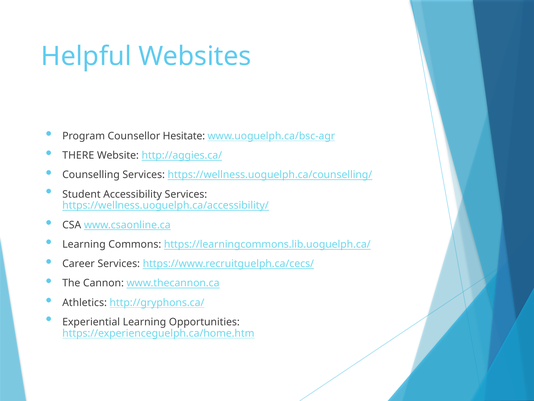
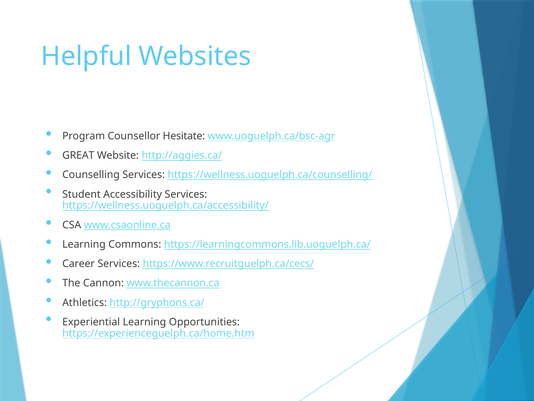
THERE: THERE -> GREAT
